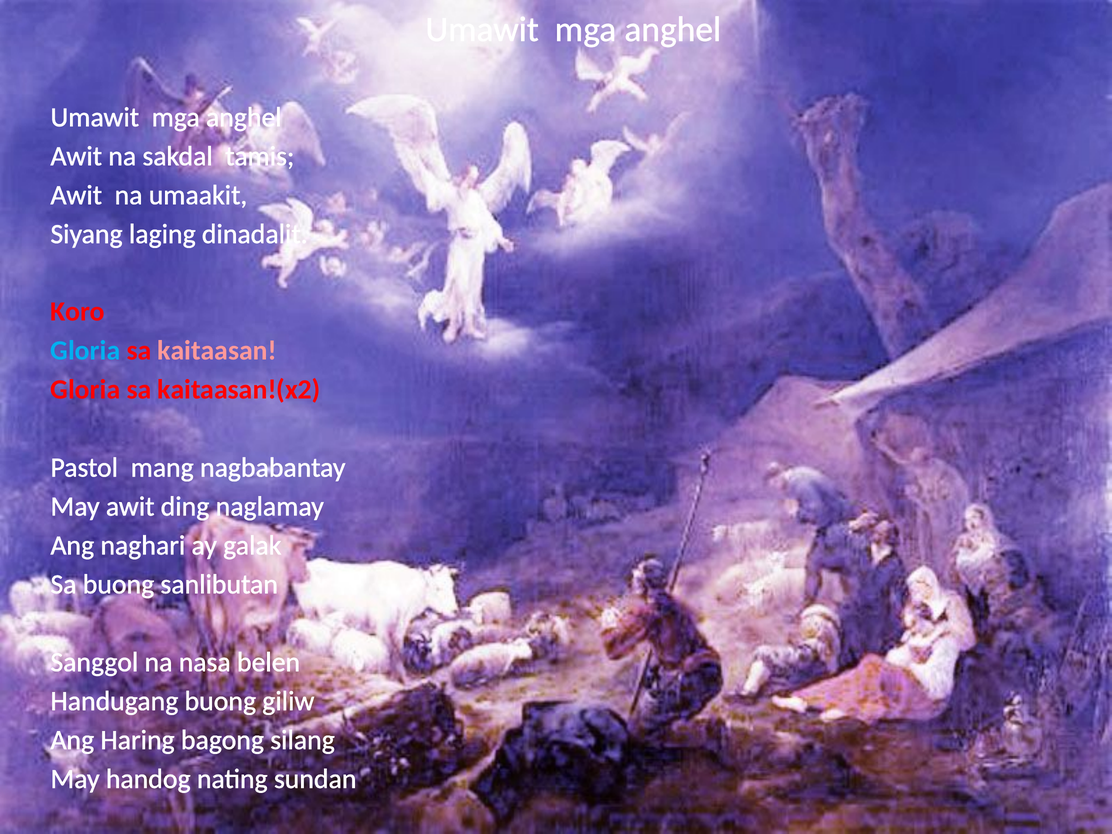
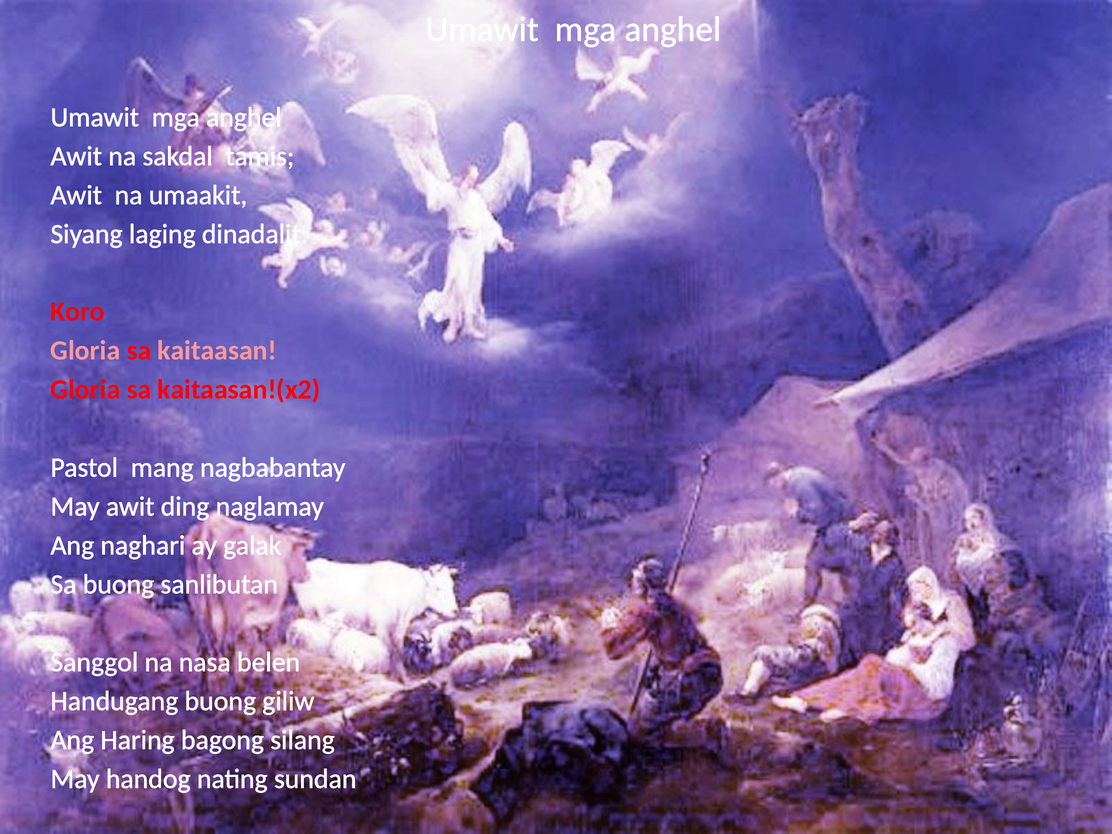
Gloria at (85, 351) colour: light blue -> pink
